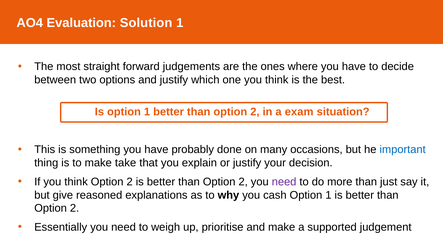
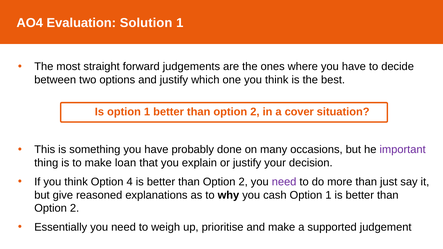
exam: exam -> cover
important colour: blue -> purple
take: take -> loan
think Option 2: 2 -> 4
